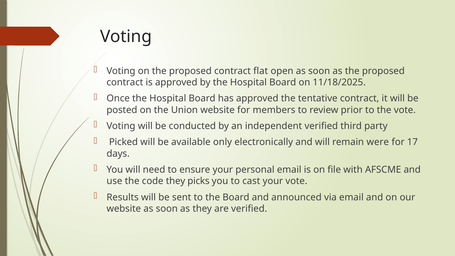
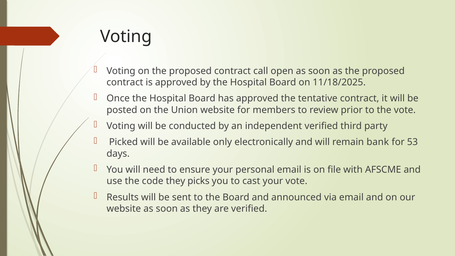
flat: flat -> call
were: were -> bank
17: 17 -> 53
